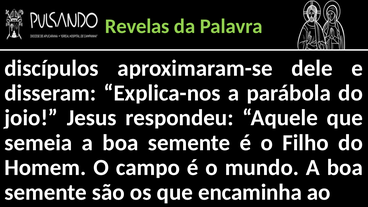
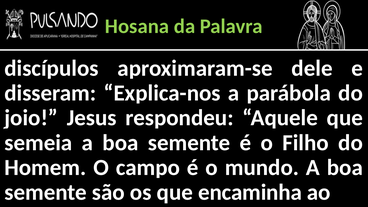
Revelas: Revelas -> Hosana
